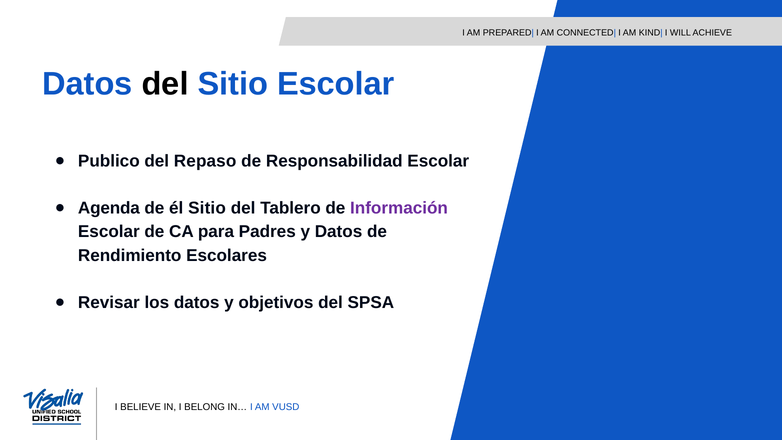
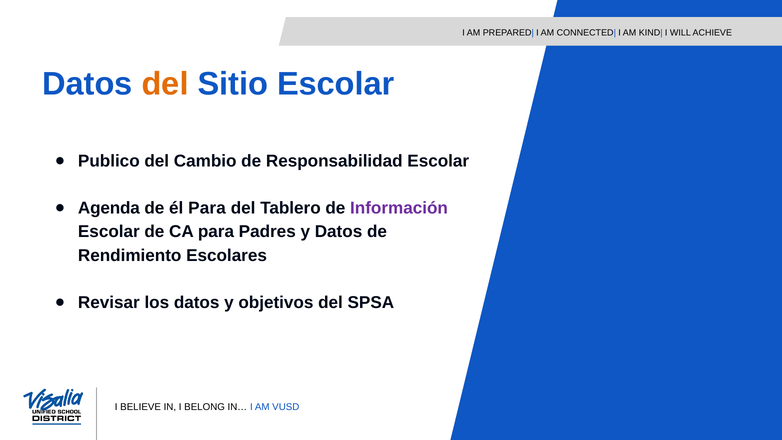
del at (165, 84) colour: black -> orange
Repaso: Repaso -> Cambio
él Sitio: Sitio -> Para
